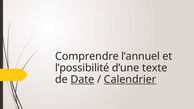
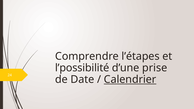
l’annuel: l’annuel -> l’étapes
texte: texte -> prise
Date underline: present -> none
